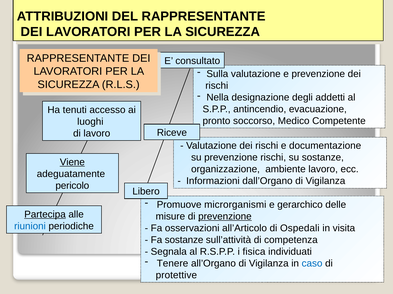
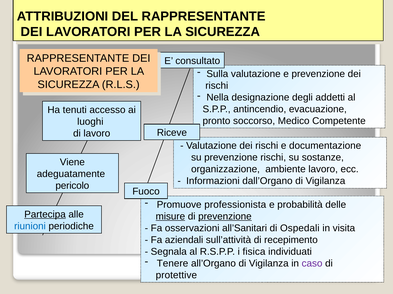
Viene underline: present -> none
Libero: Libero -> Fuoco
microrganismi: microrganismi -> professionista
gerarchico: gerarchico -> probabilità
misure underline: none -> present
all’Articolo: all’Articolo -> all’Sanitari
Fa sostanze: sostanze -> aziendali
competenza: competenza -> recepimento
caso colour: blue -> purple
